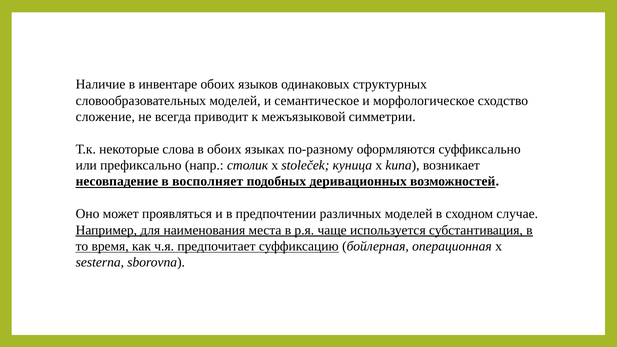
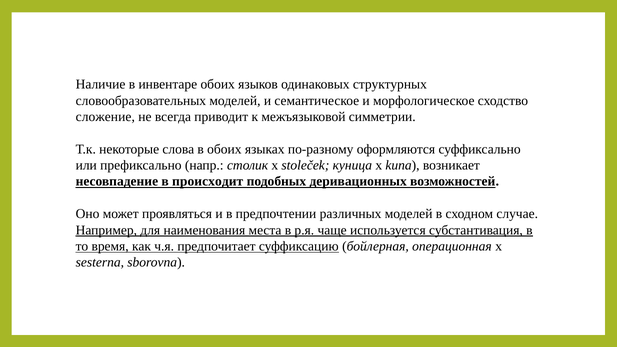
восполняет: восполняет -> происходит
